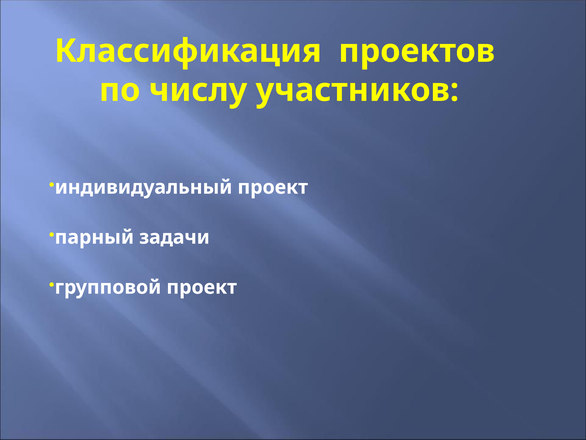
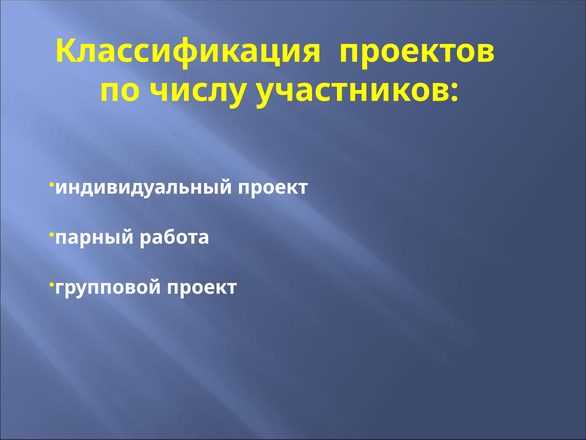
задачи: задачи -> работа
